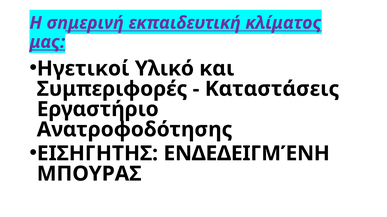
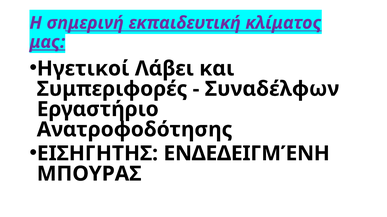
Υλικό: Υλικό -> Λάβει
Καταστάσεις: Καταστάσεις -> Συναδέλφων
